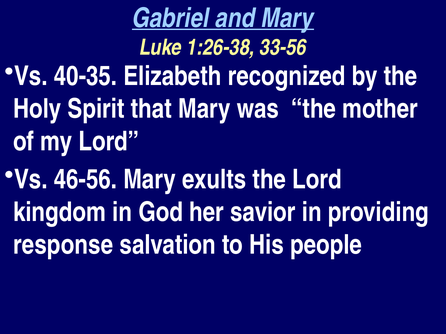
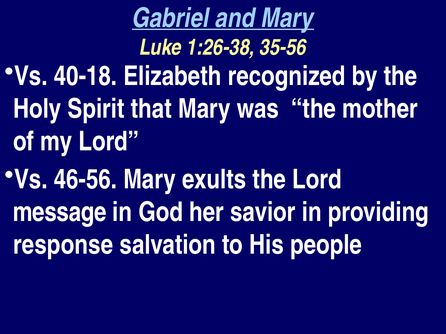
33-56: 33-56 -> 35-56
40-35: 40-35 -> 40-18
kingdom: kingdom -> message
